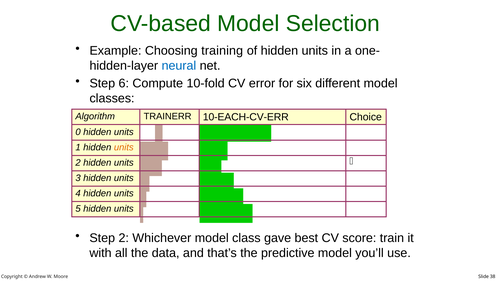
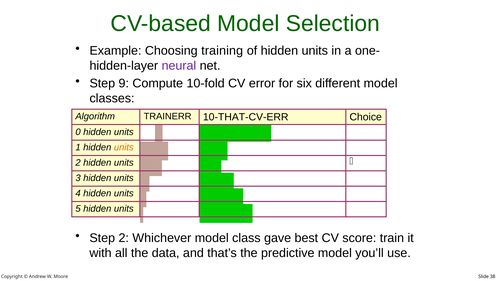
neural colour: blue -> purple
6: 6 -> 9
10-EACH-CV-ERR: 10-EACH-CV-ERR -> 10-THAT-CV-ERR
